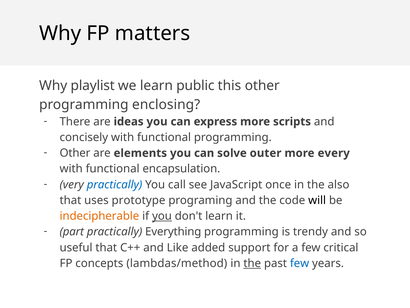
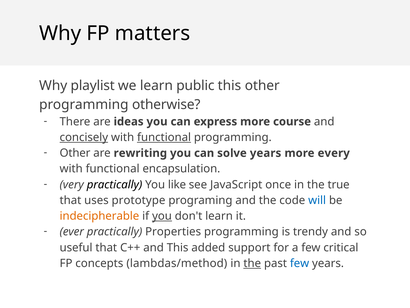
enclosing: enclosing -> otherwise
scripts: scripts -> course
concisely underline: none -> present
functional at (164, 137) underline: none -> present
elements: elements -> rewriting
solve outer: outer -> years
practically at (114, 184) colour: blue -> black
call: call -> like
also: also -> true
will colour: black -> blue
part: part -> ever
Everything: Everything -> Properties
and Like: Like -> This
